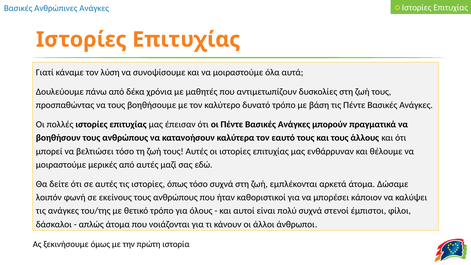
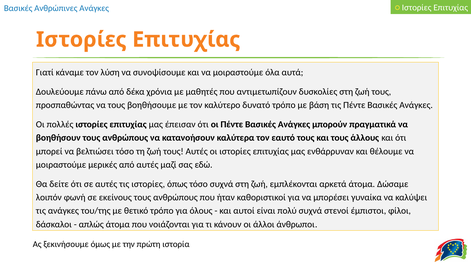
κάποιον: κάποιον -> γυναίκα
